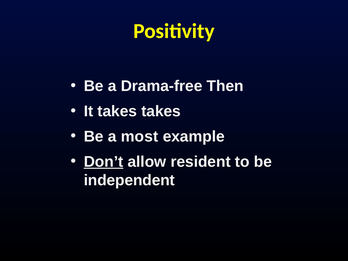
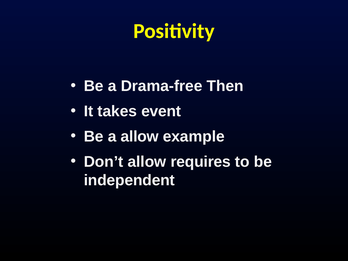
takes takes: takes -> event
a most: most -> allow
Don’t underline: present -> none
resident: resident -> requires
